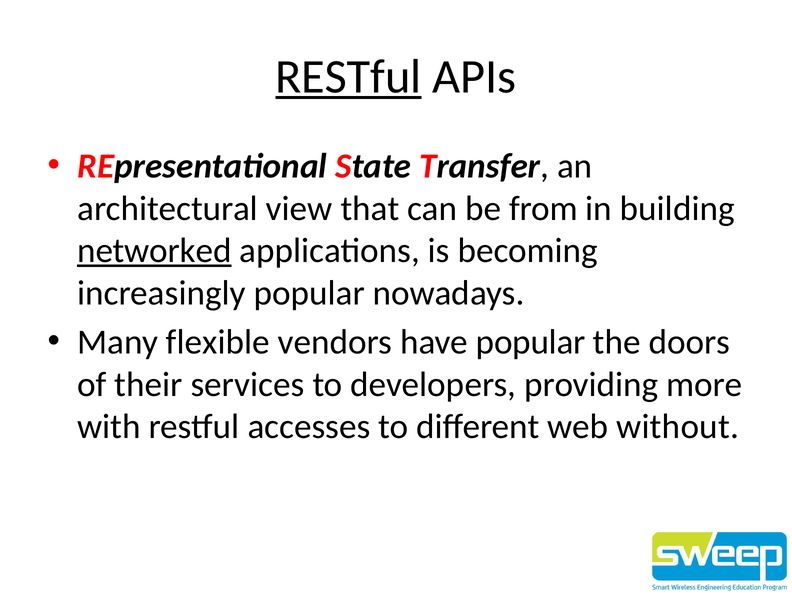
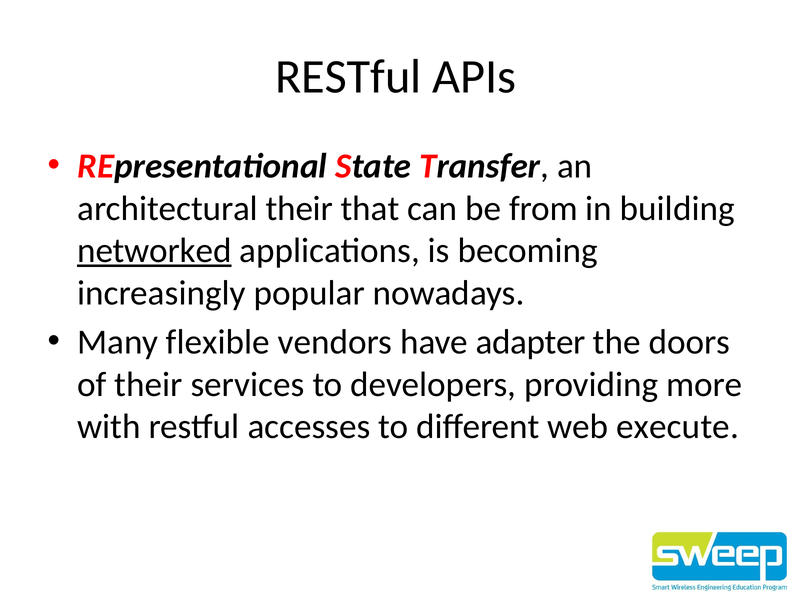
RESTful at (348, 77) underline: present -> none
architectural view: view -> their
have popular: popular -> adapter
without: without -> execute
